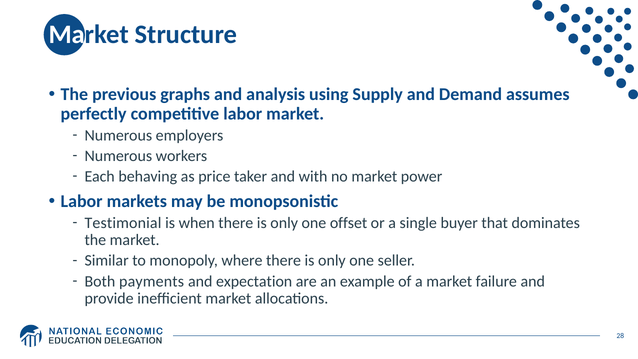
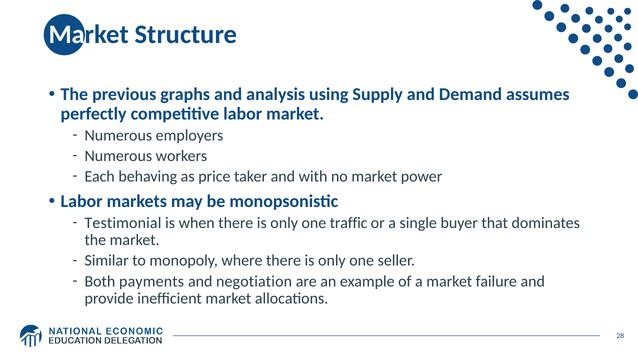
offset: offset -> traffic
expectation: expectation -> negotiation
